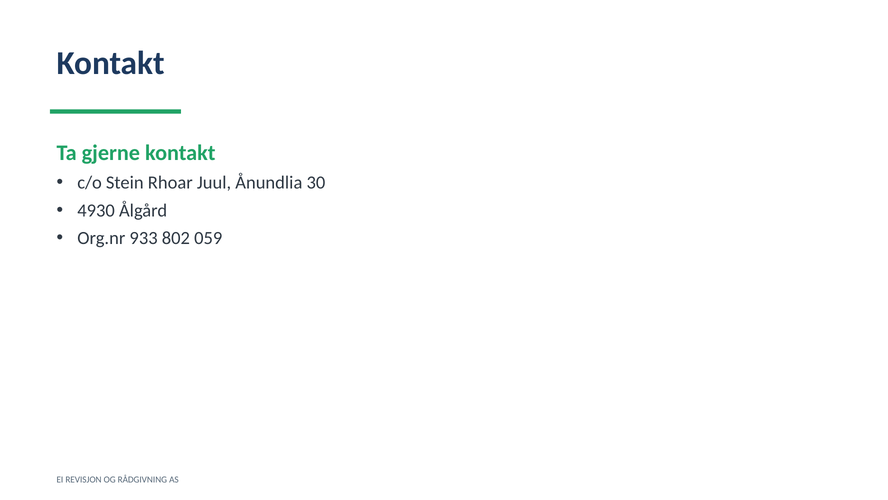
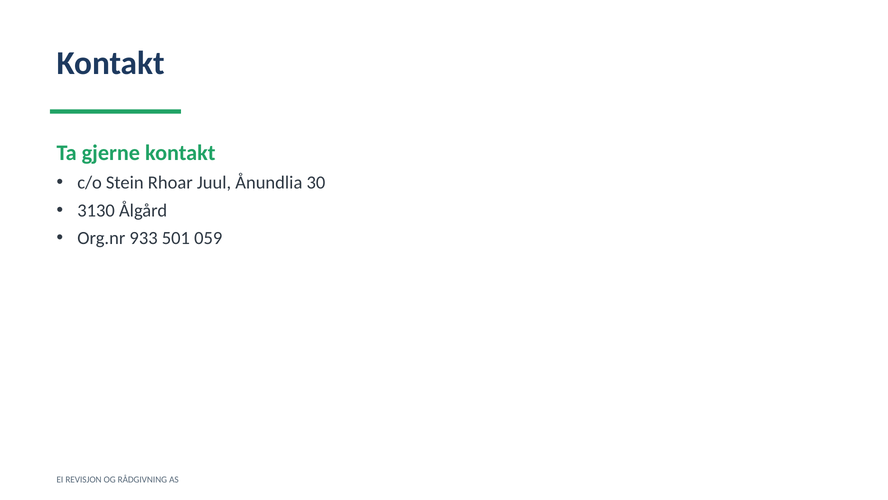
4930: 4930 -> 3130
802: 802 -> 501
